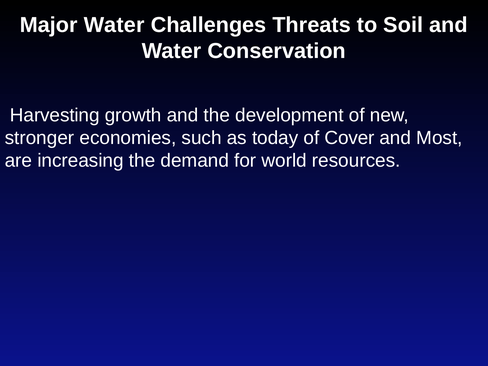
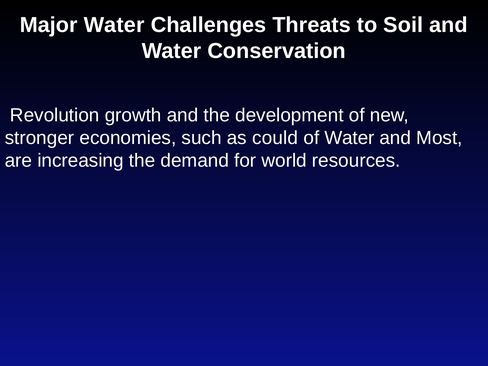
Harvesting: Harvesting -> Revolution
today: today -> could
of Cover: Cover -> Water
